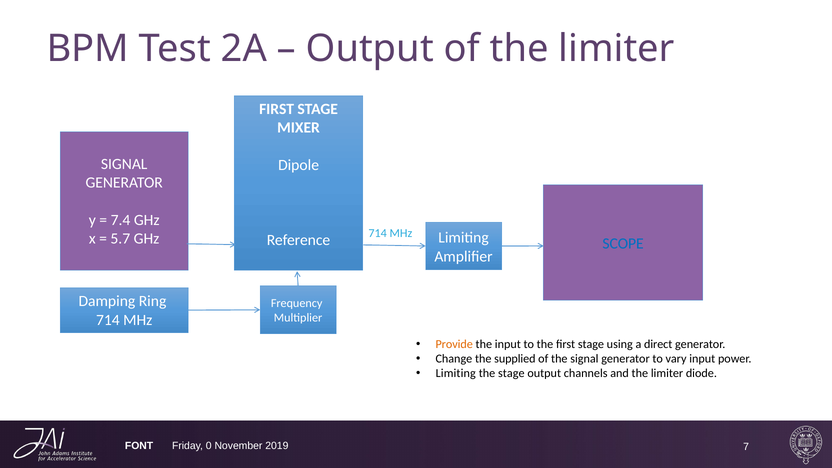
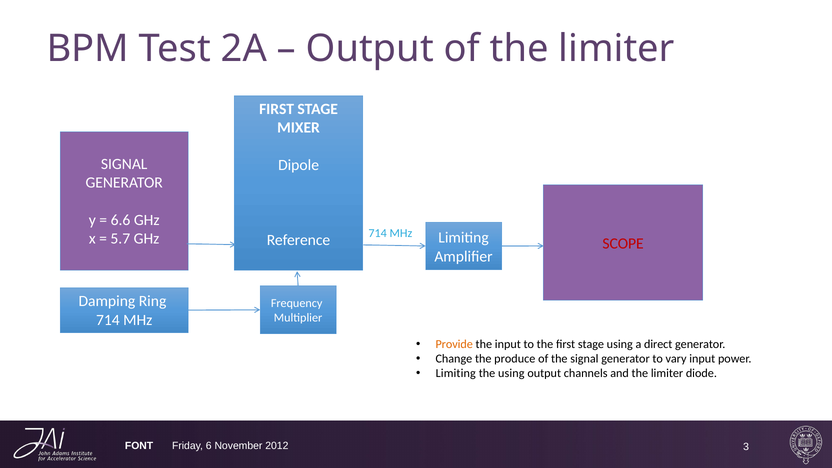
7.4: 7.4 -> 6.6
SCOPE colour: blue -> red
supplied: supplied -> produce
the stage: stage -> using
0: 0 -> 6
2019: 2019 -> 2012
7: 7 -> 3
